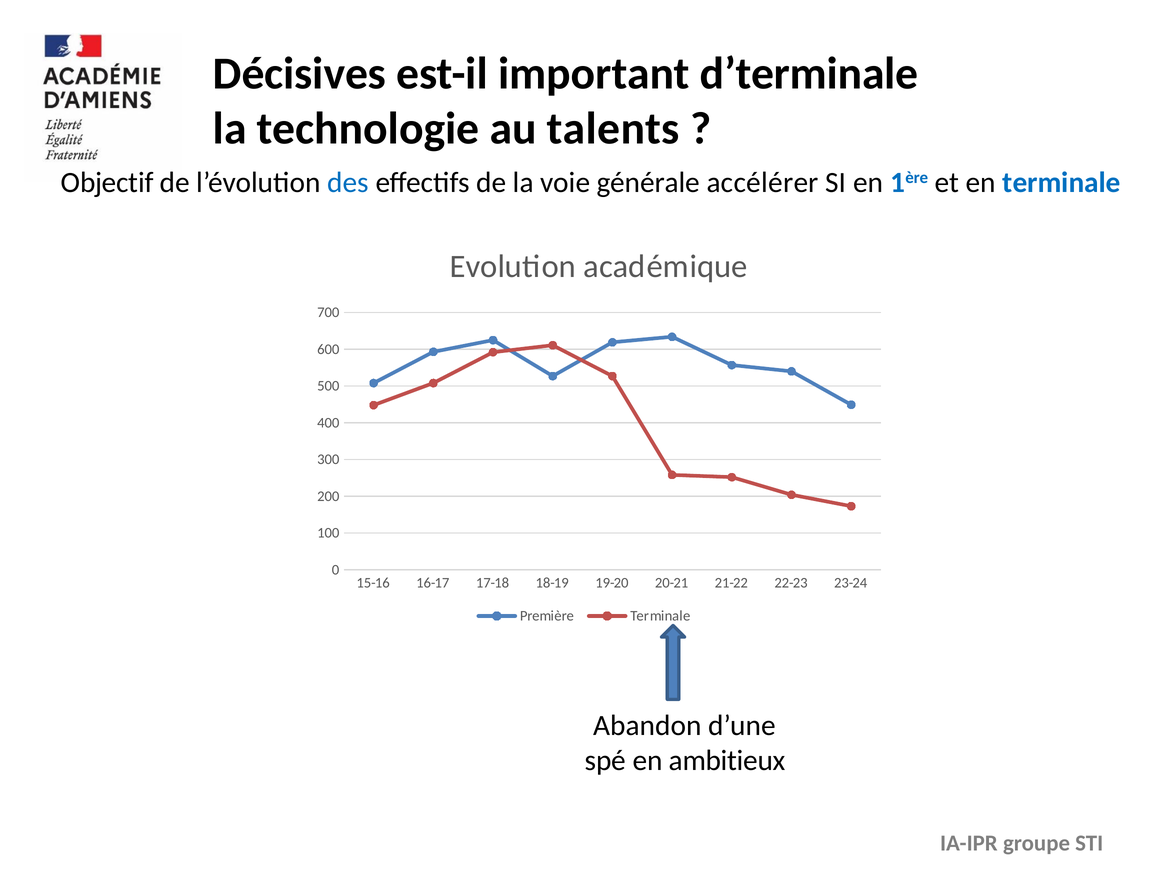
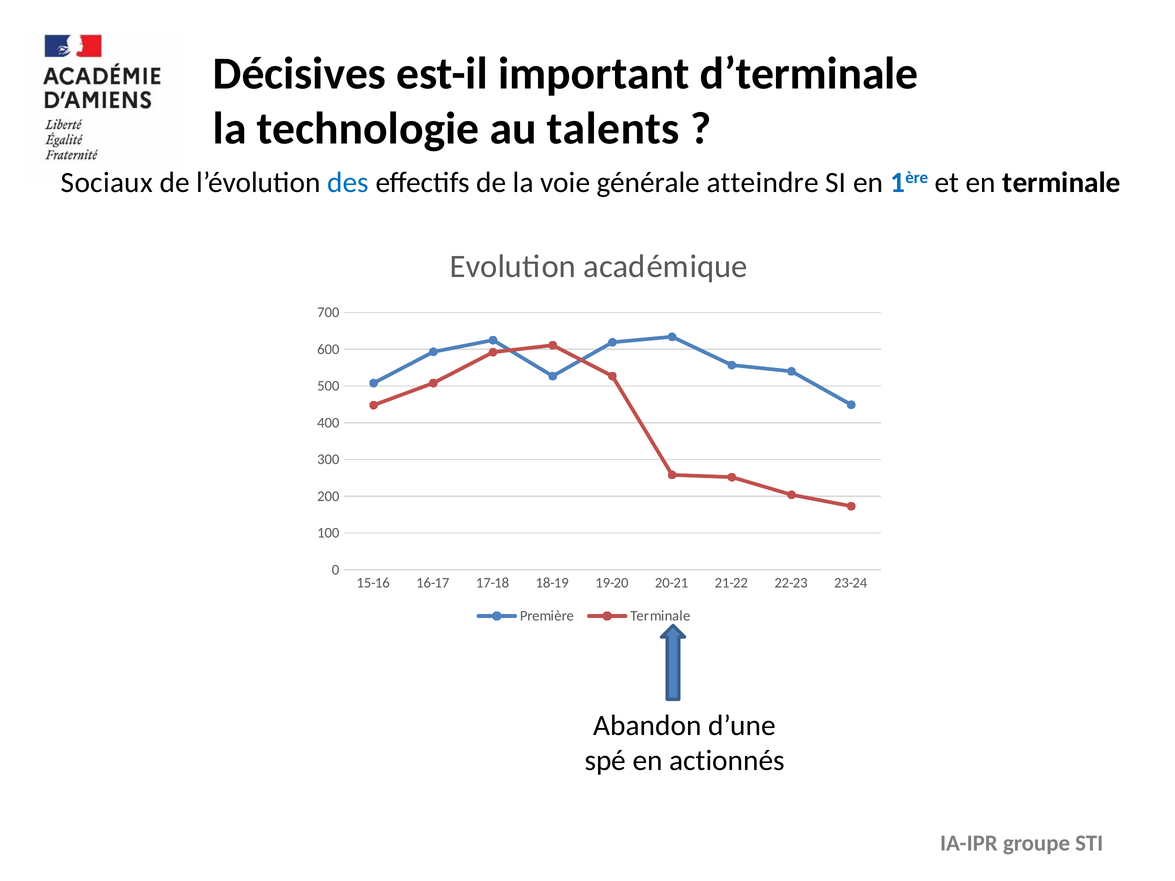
Objectif: Objectif -> Sociaux
accélérer: accélérer -> atteindre
terminale at (1062, 182) colour: blue -> black
ambitieux: ambitieux -> actionnés
